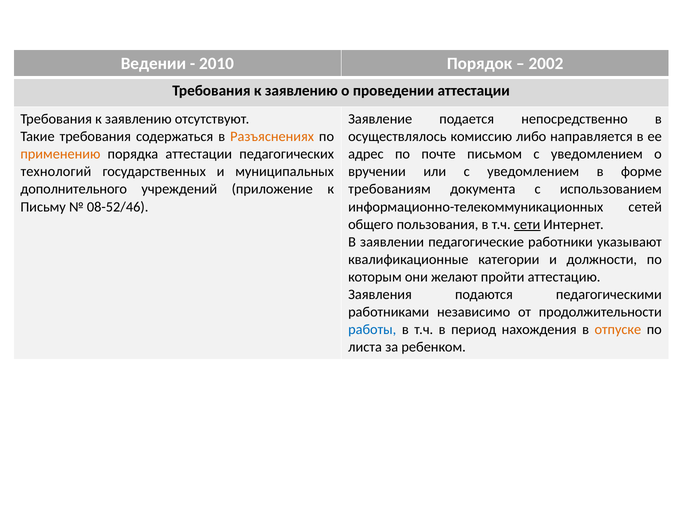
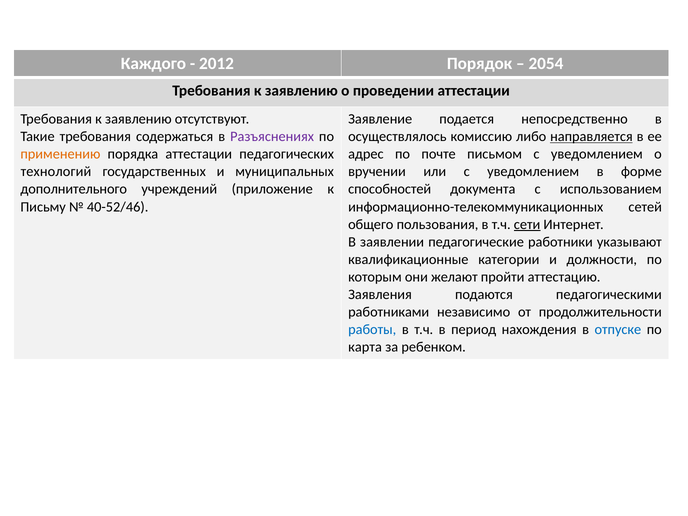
Ведении: Ведении -> Каждого
2010: 2010 -> 2012
2002: 2002 -> 2054
Разъяснениях colour: orange -> purple
направляется underline: none -> present
требованиям: требованиям -> способностей
08-52/46: 08-52/46 -> 40-52/46
отпуске colour: orange -> blue
листа: листа -> карта
